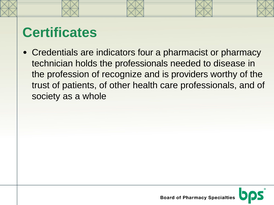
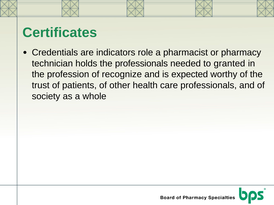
four: four -> role
disease: disease -> granted
providers: providers -> expected
